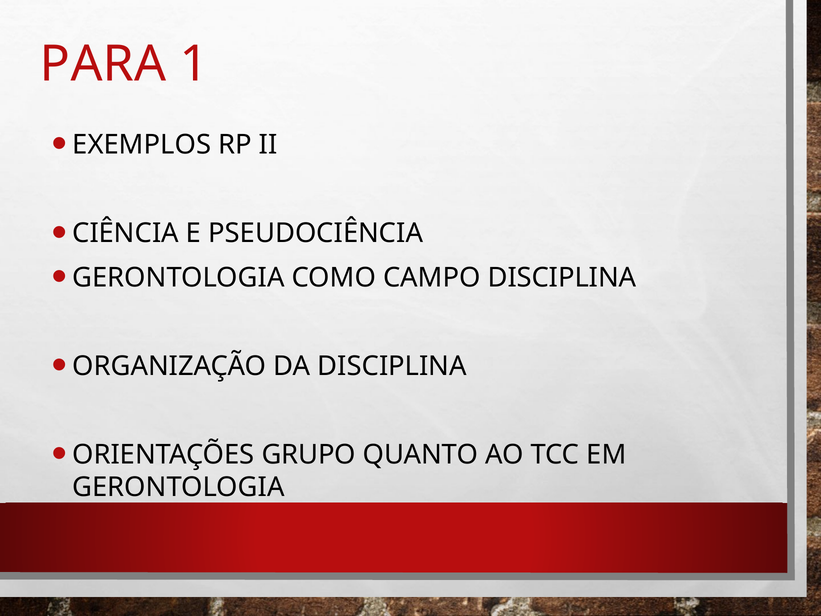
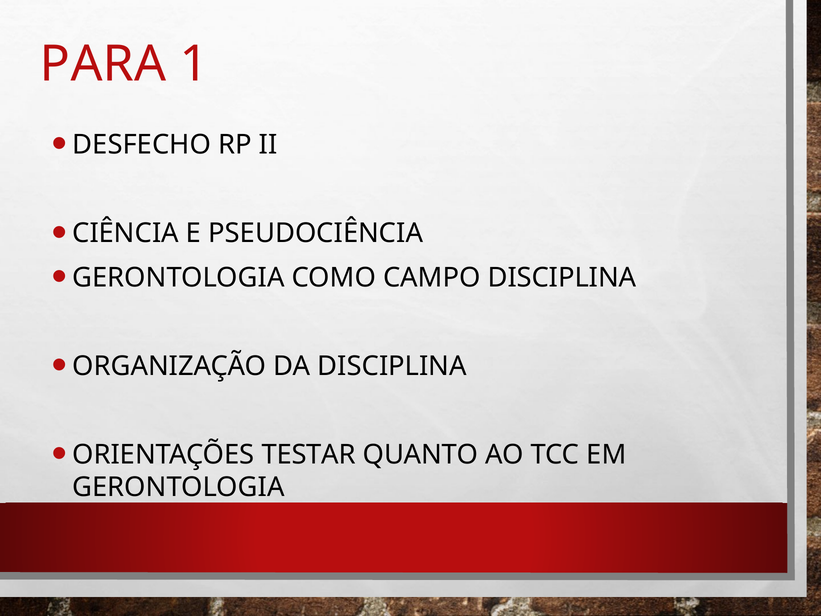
EXEMPLOS: EXEMPLOS -> DESFECHO
GRUPO: GRUPO -> TESTAR
